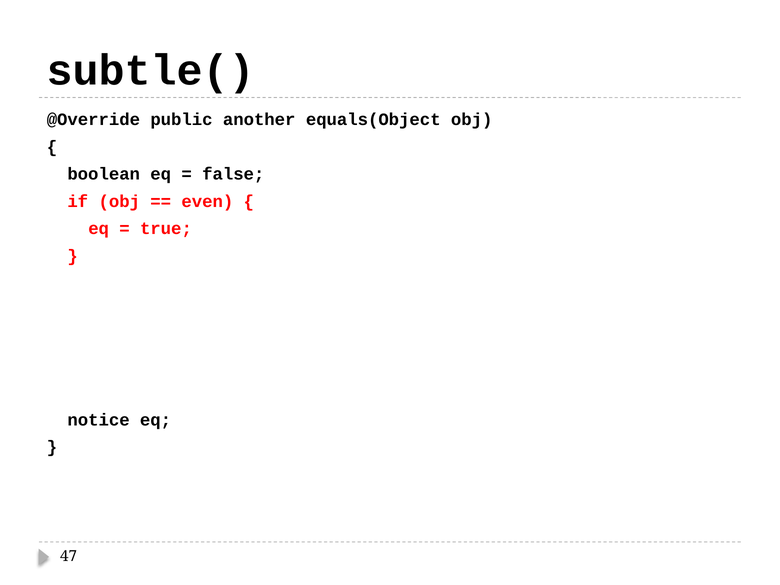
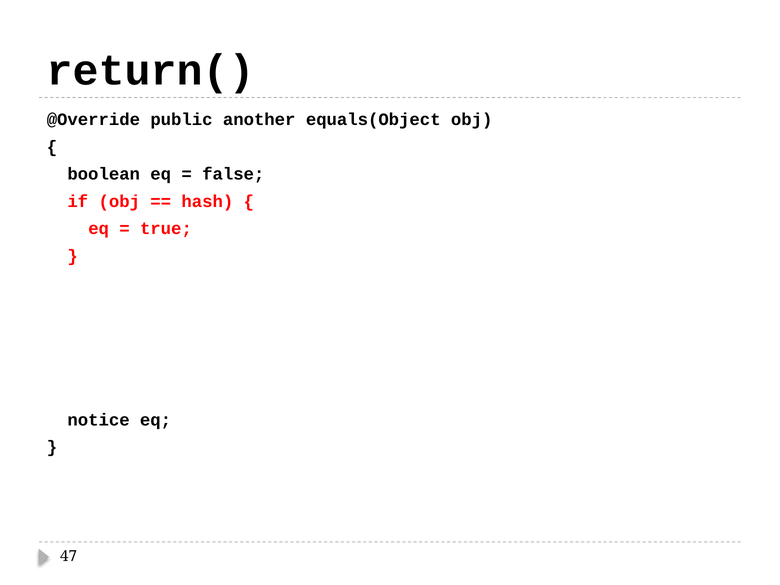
subtle(: subtle( -> return(
even: even -> hash
